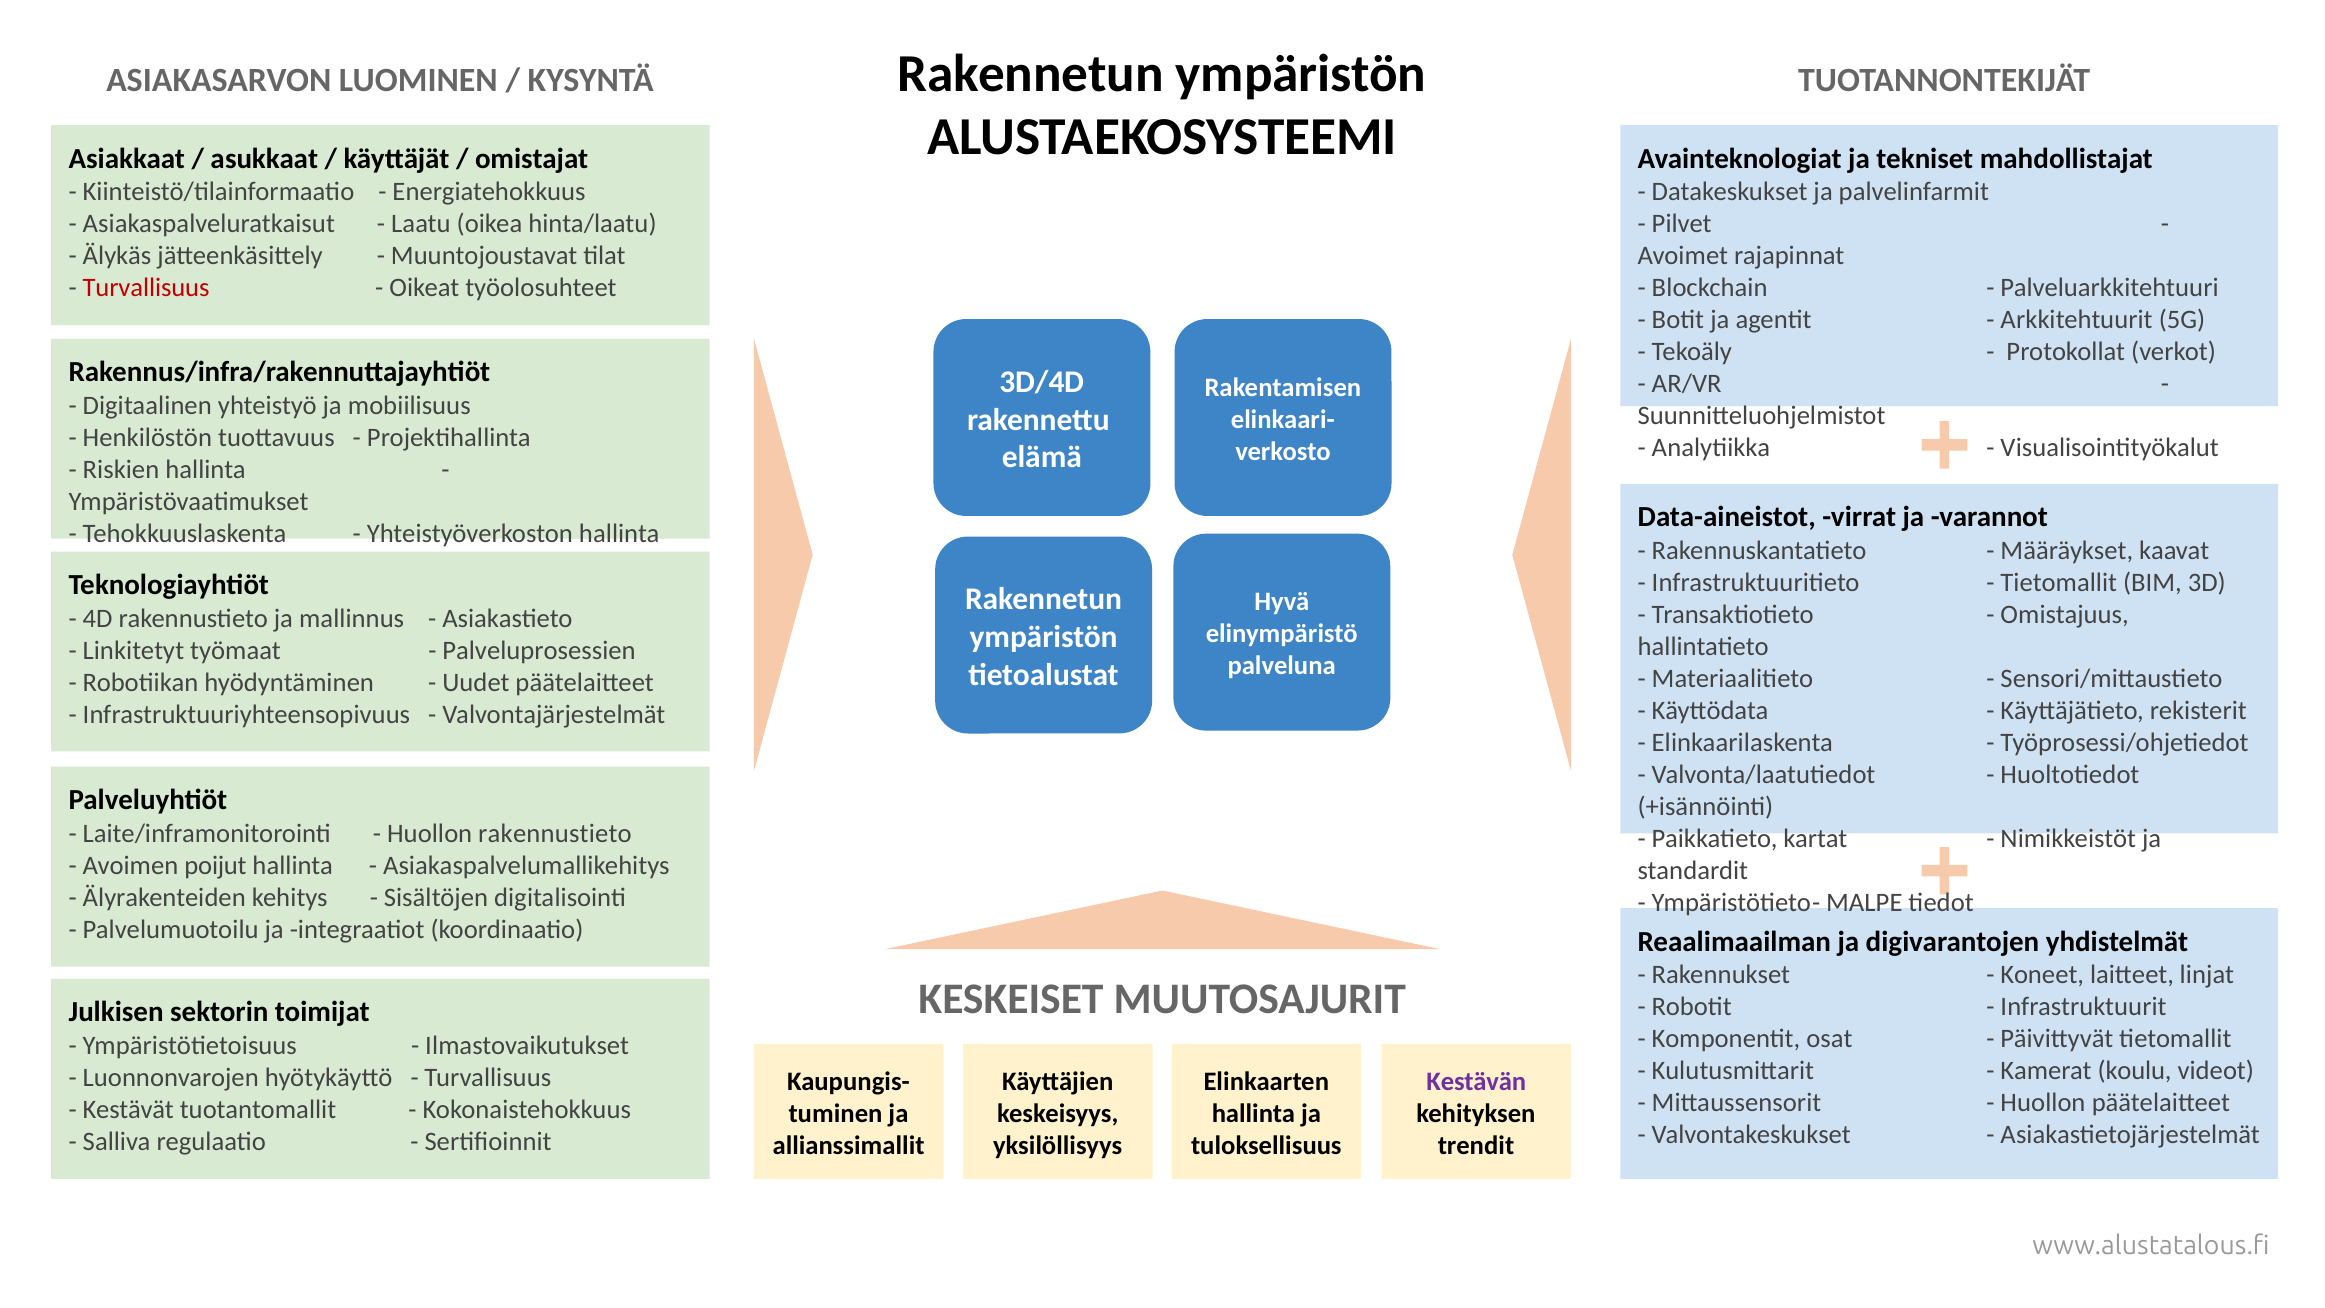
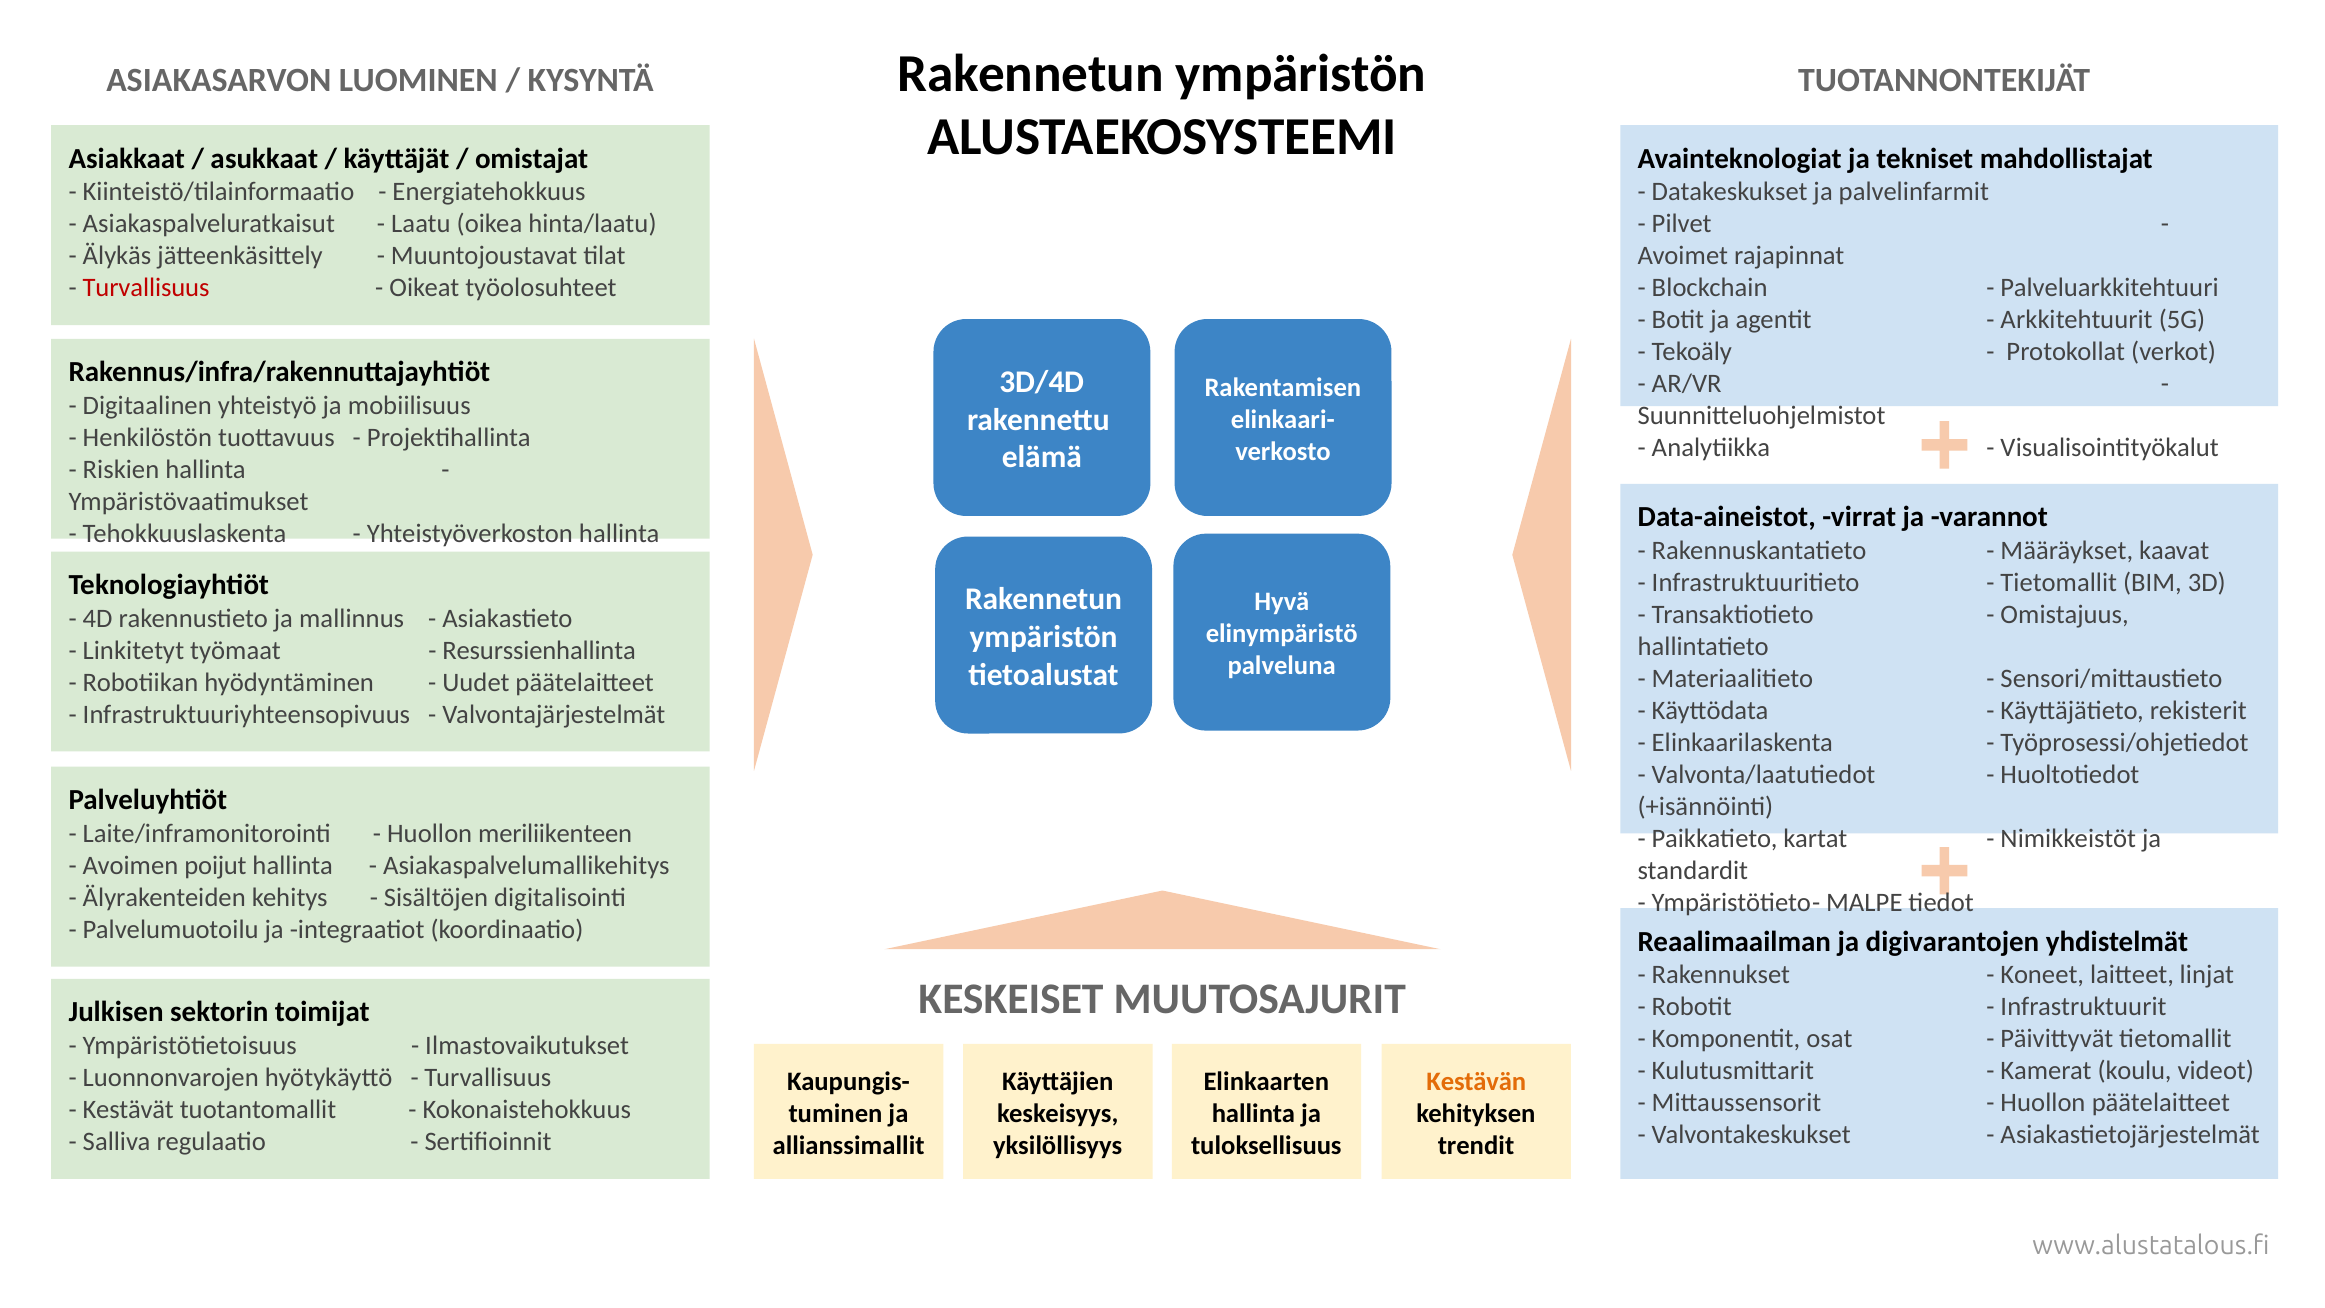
Palveluprosessien: Palveluprosessien -> Resurssienhallinta
Huollon rakennustieto: rakennustieto -> meriliikenteen
Kestävän colour: purple -> orange
